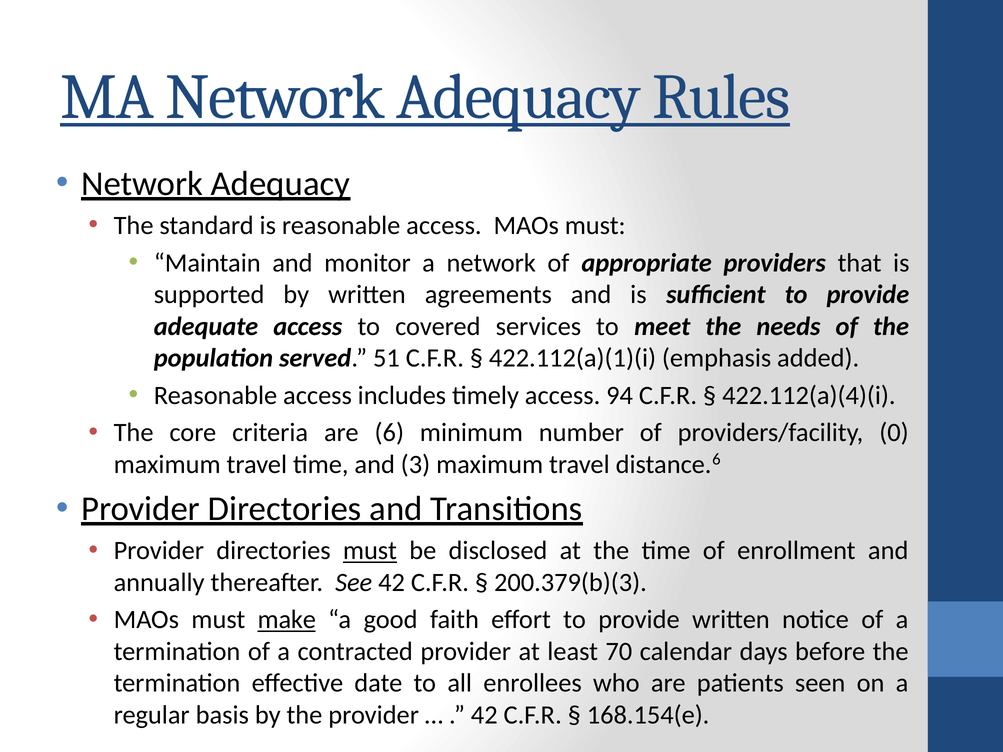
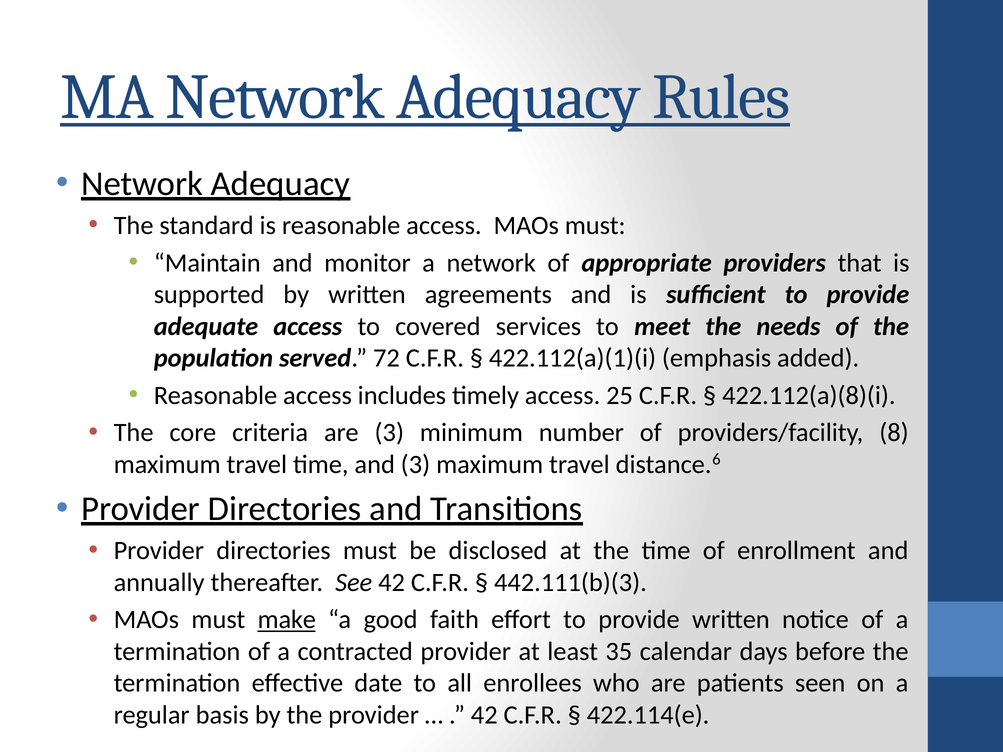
51: 51 -> 72
94: 94 -> 25
422.112(a)(4)(i: 422.112(a)(4)(i -> 422.112(a)(8)(i
are 6: 6 -> 3
0: 0 -> 8
must at (370, 551) underline: present -> none
200.379(b)(3: 200.379(b)(3 -> 442.111(b)(3
70: 70 -> 35
168.154(e: 168.154(e -> 422.114(e
